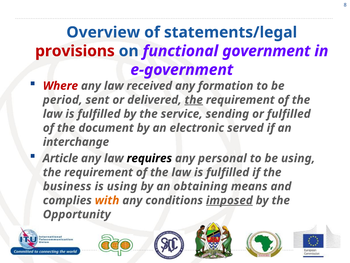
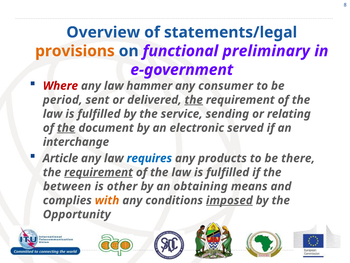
provisions colour: red -> orange
government: government -> preliminary
received: received -> hammer
formation: formation -> consumer
or fulfilled: fulfilled -> relating
the at (66, 128) underline: none -> present
requires colour: black -> blue
personal: personal -> products
be using: using -> there
requirement at (99, 172) underline: none -> present
business: business -> between
is using: using -> other
